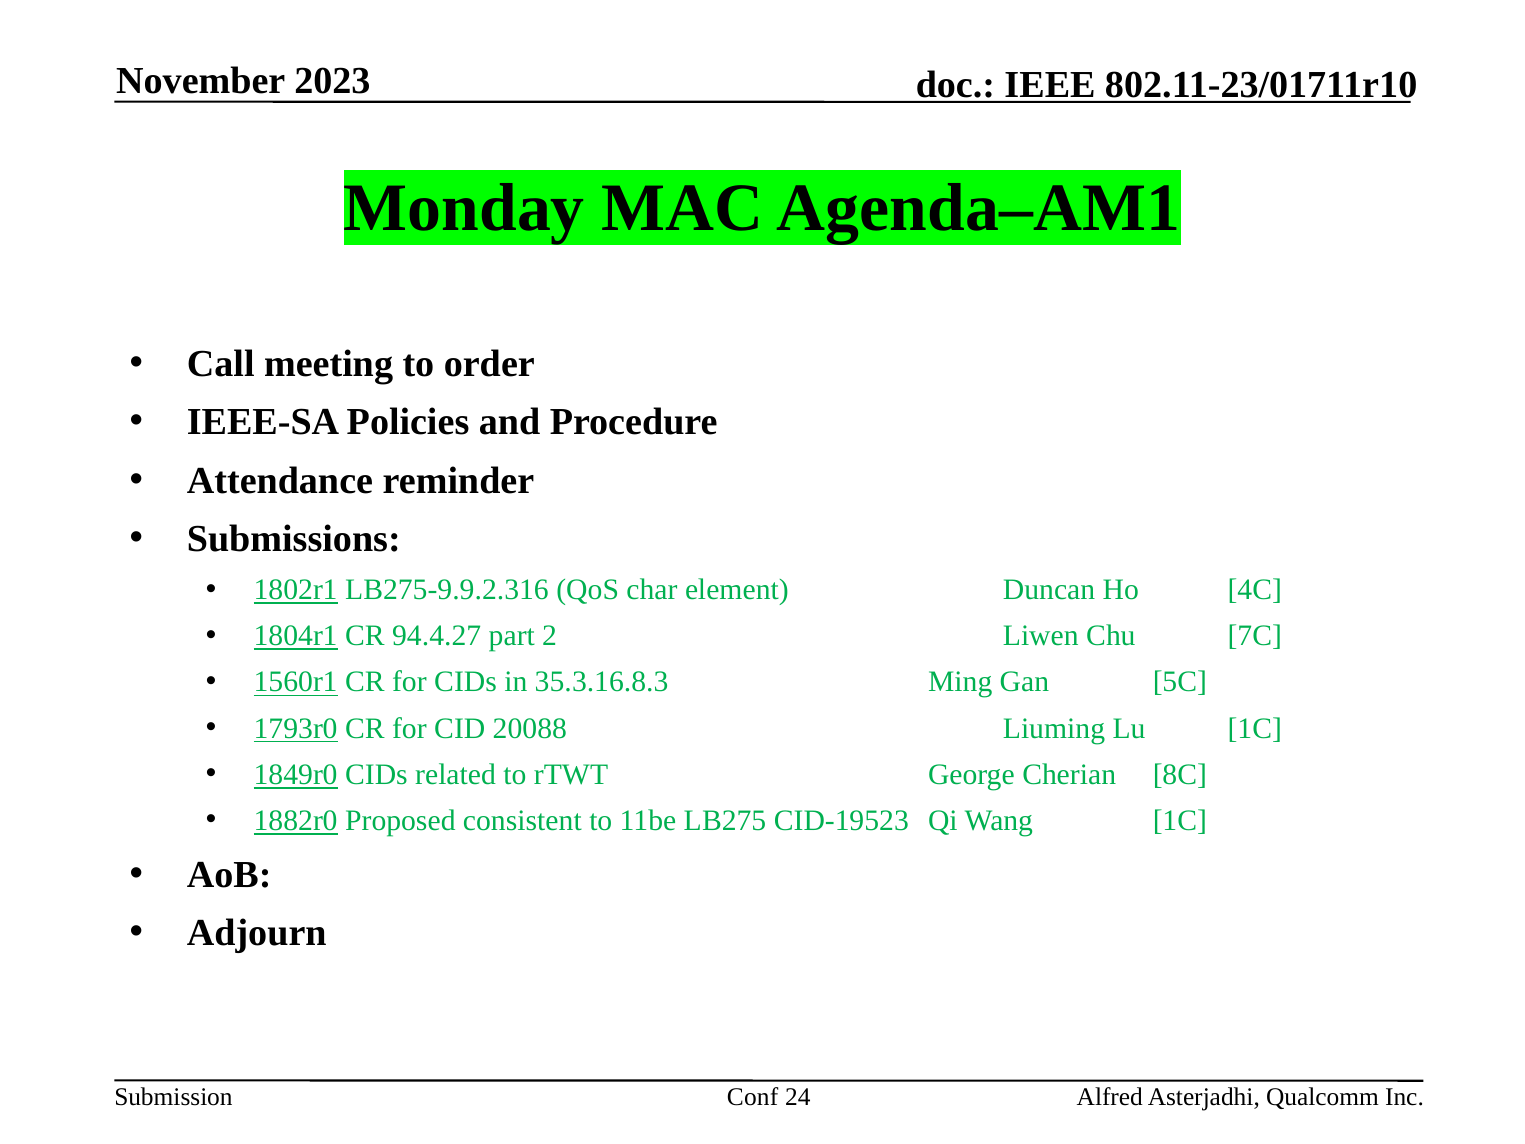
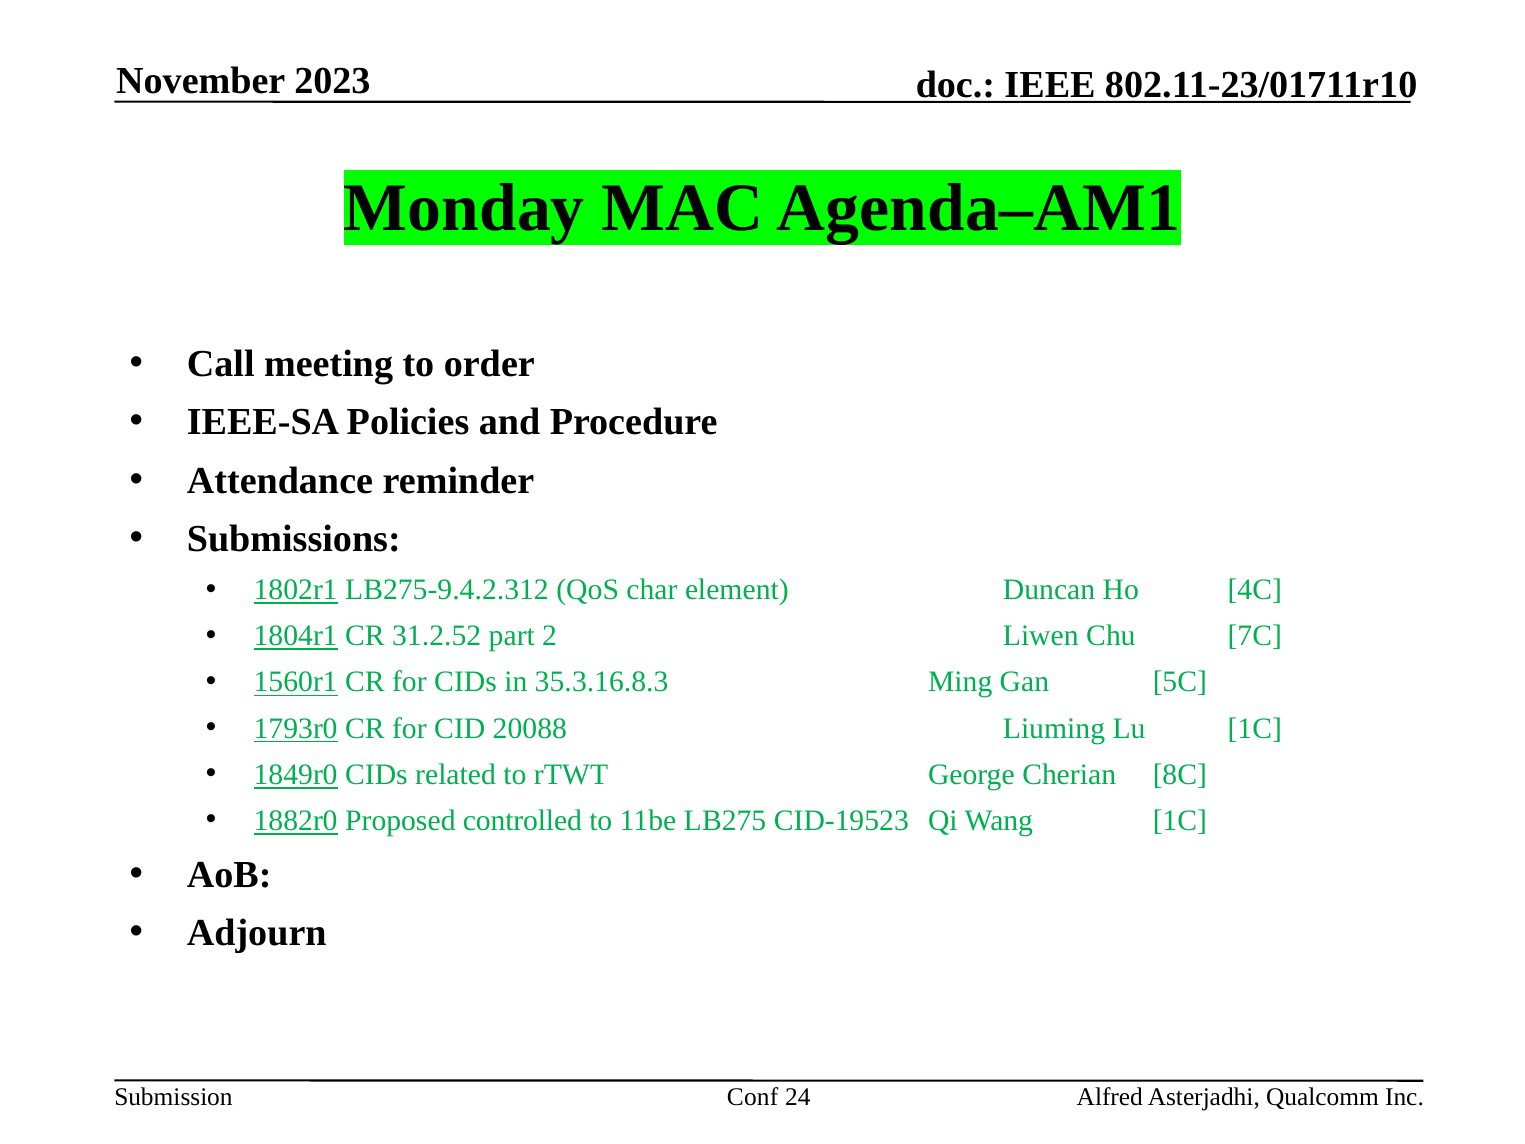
LB275-9.9.2.316: LB275-9.9.2.316 -> LB275-9.4.2.312
94.4.27: 94.4.27 -> 31.2.52
consistent: consistent -> controlled
